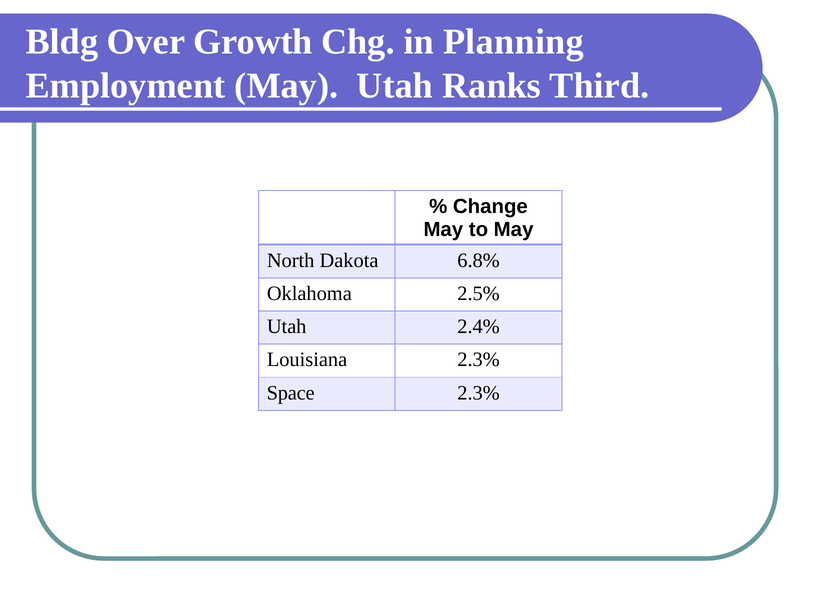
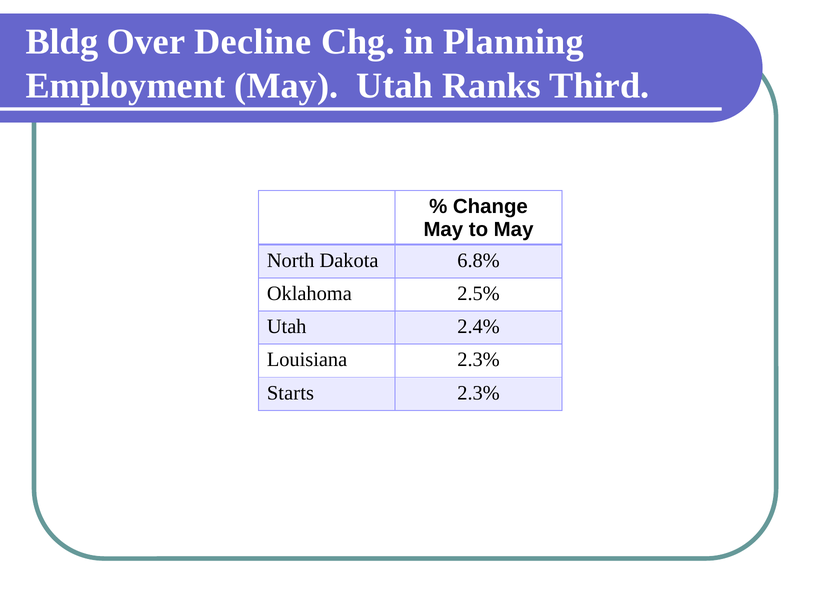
Growth: Growth -> Decline
Space: Space -> Starts
